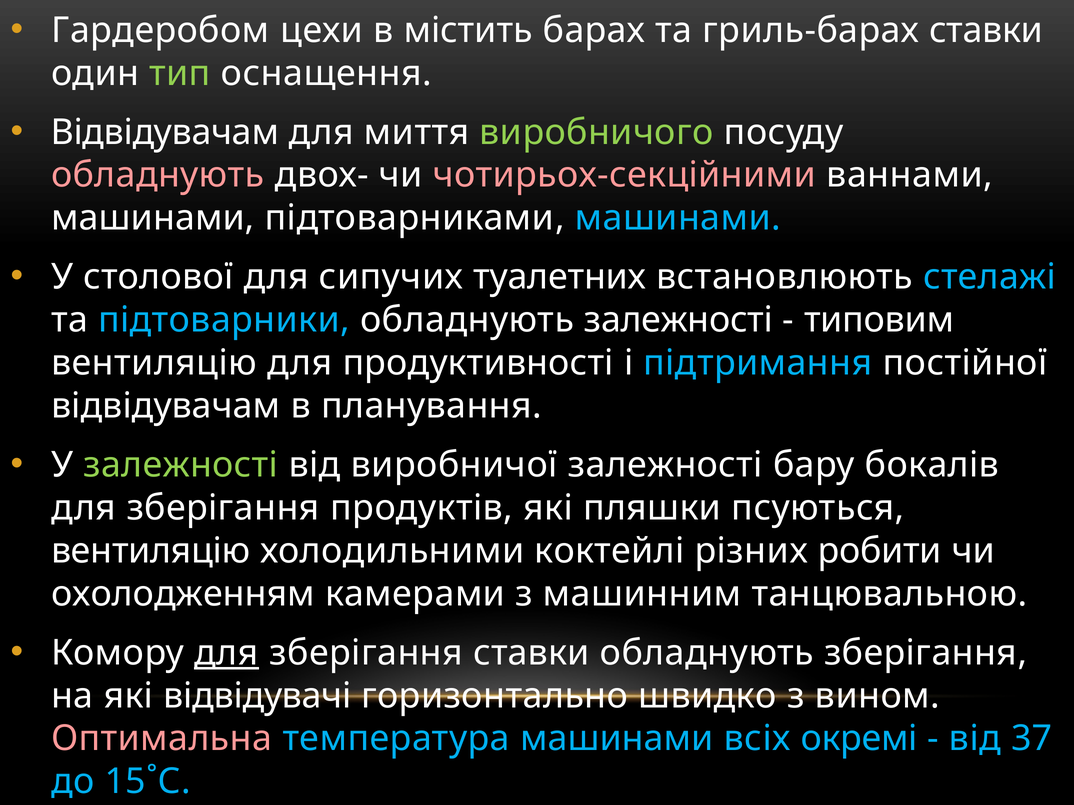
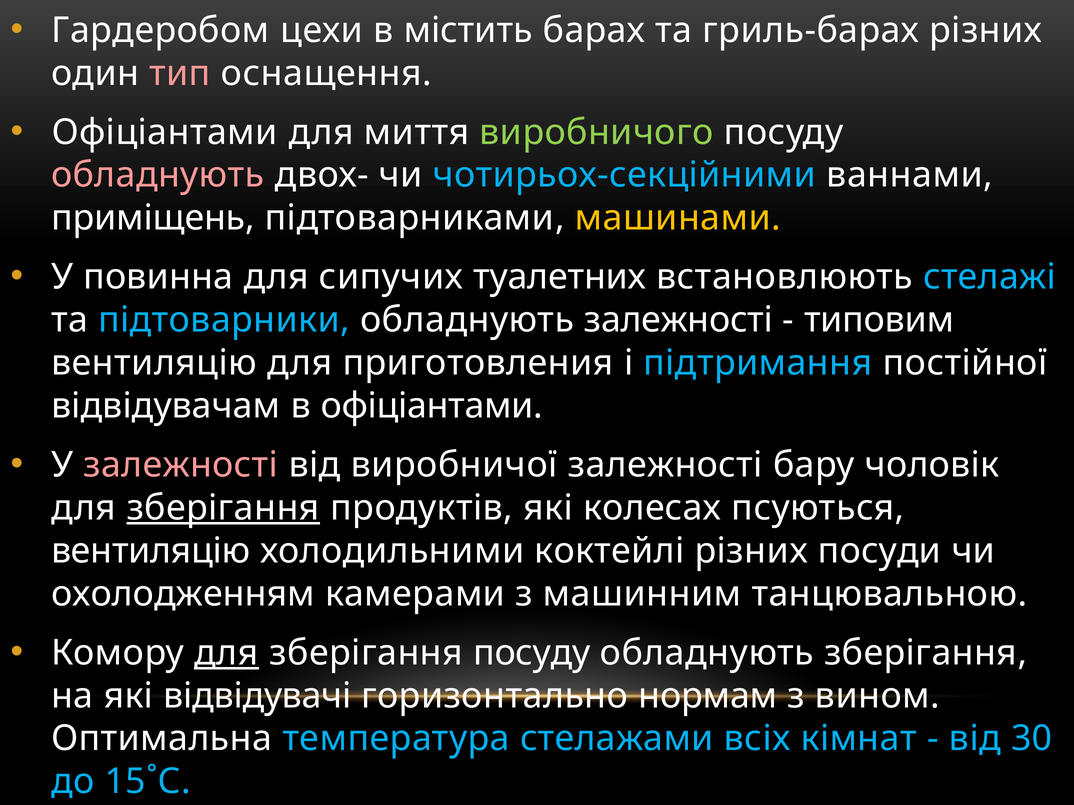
гриль-барах ставки: ставки -> різних
тип colour: light green -> pink
Відвідувачам at (165, 132): Відвідувачам -> Офіціантами
чотирьох-секційними colour: pink -> light blue
машинами at (153, 218): машинами -> приміщень
машинами at (678, 218) colour: light blue -> yellow
столової: столової -> повинна
для продуктивності: продуктивності -> приготовления
в планування: планування -> офіціантами
залежності at (181, 465) colour: light green -> pink
бокалів: бокалів -> чоловік
зберігання at (223, 508) underline: none -> present
пляшки: пляшки -> колесах
робити: робити -> посуди
зберігання ставки: ставки -> посуду
швидко: швидко -> нормам
Оптимальна colour: pink -> white
температура машинами: машинами -> стелажами
всіх окремі: окремі -> кімнат
37: 37 -> 30
